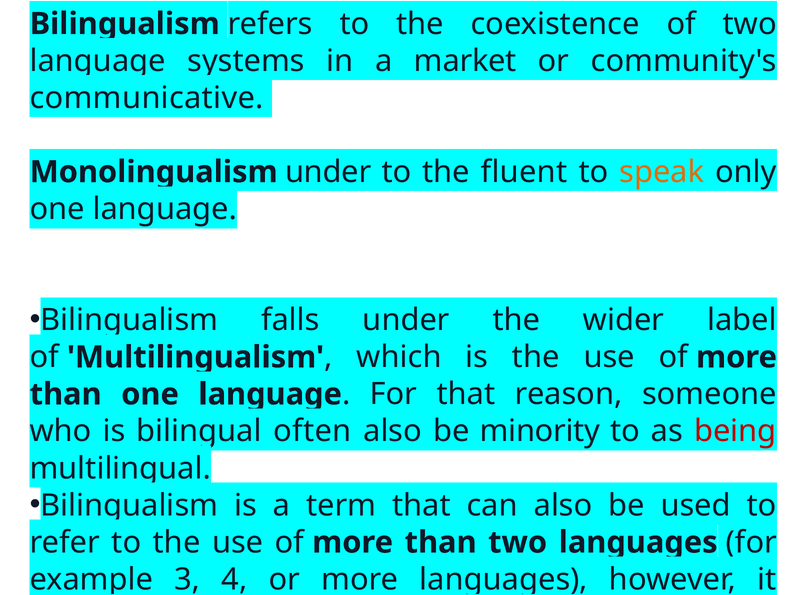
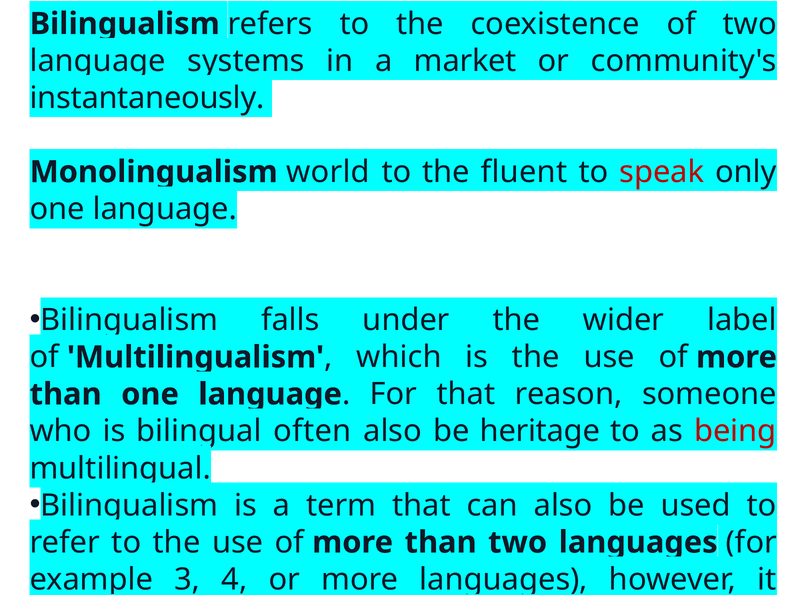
communicative: communicative -> instantaneously
under at (328, 172): under -> world
speak colour: orange -> red
minority: minority -> heritage
